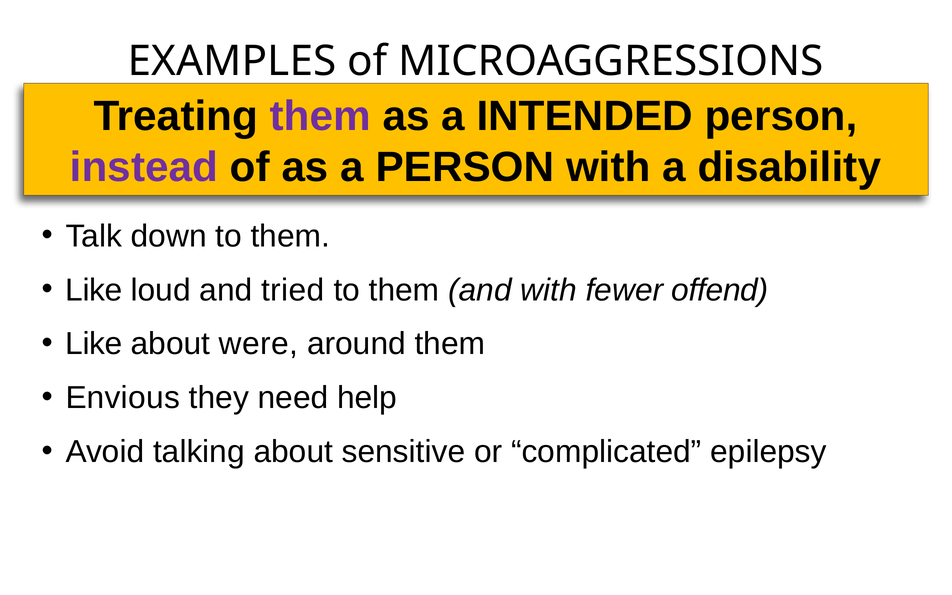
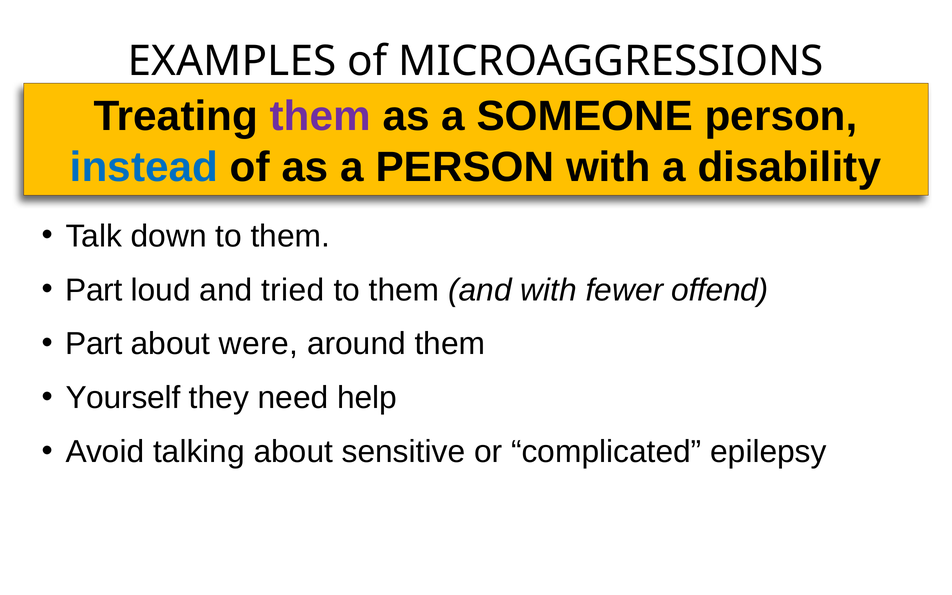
INTENDED: INTENDED -> SOMEONE
instead colour: purple -> blue
Like at (94, 290): Like -> Part
Like at (94, 344): Like -> Part
Envious: Envious -> Yourself
